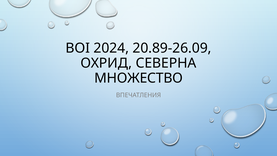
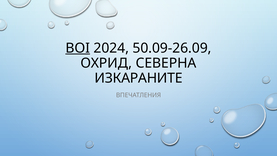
BOI underline: none -> present
20.89-26.09: 20.89-26.09 -> 50.09-26.09
МНОЖЕСТВО: МНОЖЕСТВО -> ИЗКАРАНИТЕ
